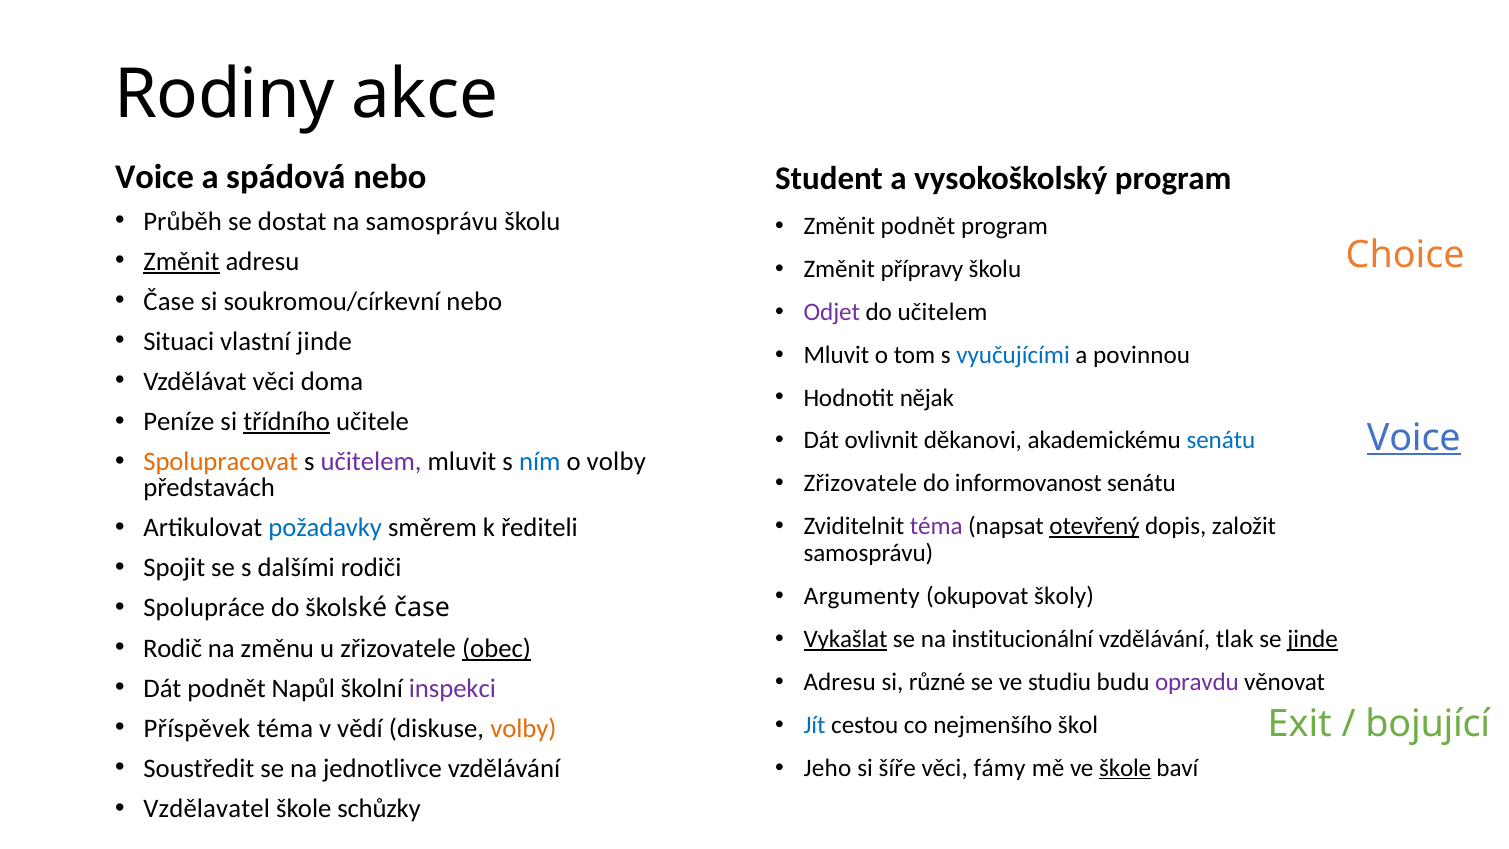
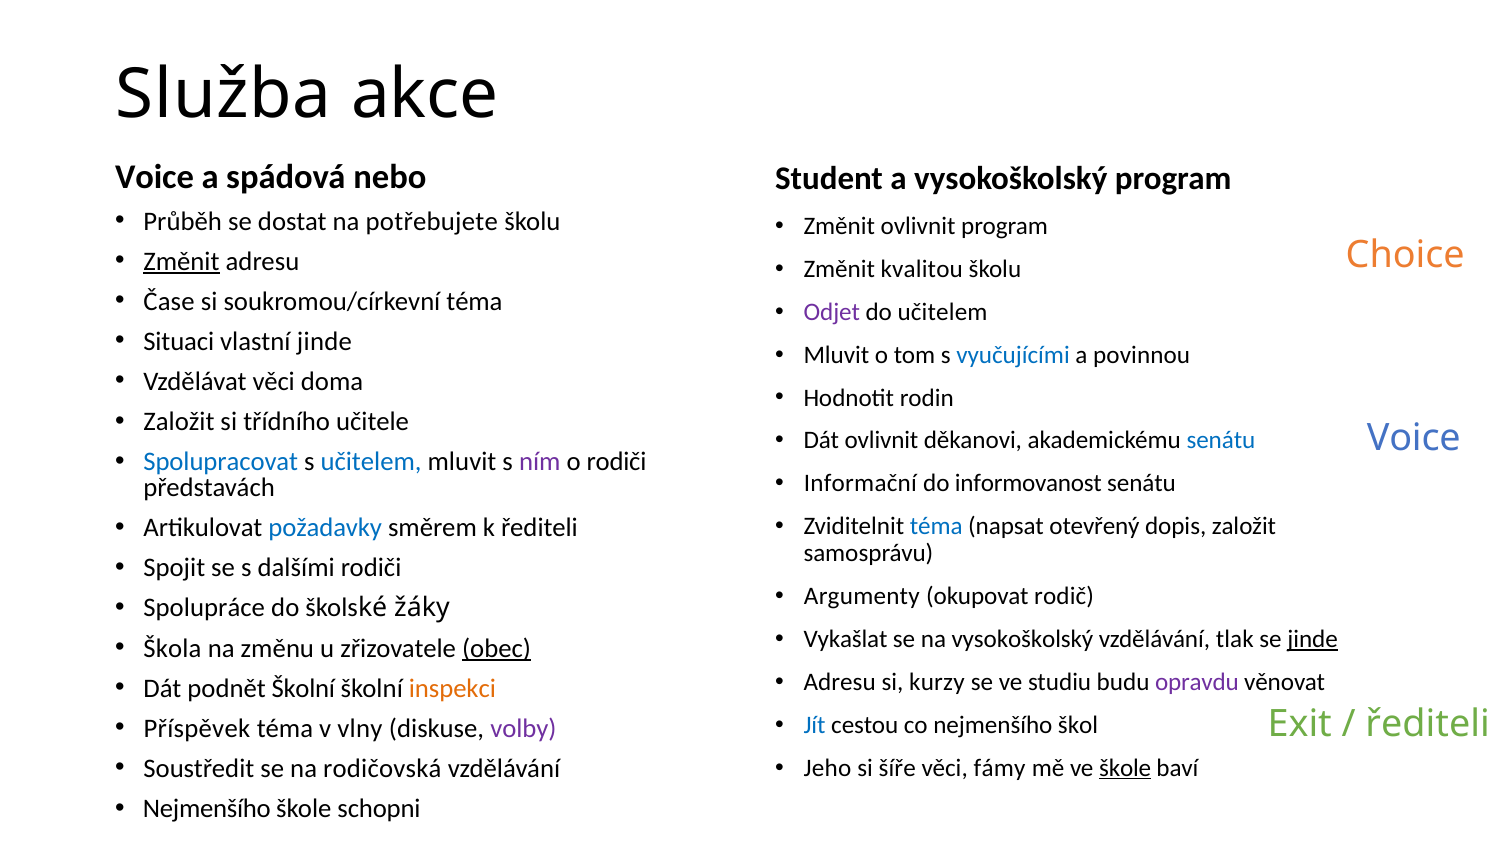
Rodiny: Rodiny -> Služba
na samosprávu: samosprávu -> potřebujete
Změnit podnět: podnět -> ovlivnit
přípravy: přípravy -> kvalitou
soukromou/církevní nebo: nebo -> téma
nějak: nějak -> rodin
Peníze at (179, 422): Peníze -> Založit
třídního underline: present -> none
Voice at (1414, 438) underline: present -> none
Spolupracovat colour: orange -> blue
učitelem at (371, 462) colour: purple -> blue
ním colour: blue -> purple
o volby: volby -> rodiči
Zřizovatele at (860, 483): Zřizovatele -> Informační
téma at (936, 526) colour: purple -> blue
otevřený underline: present -> none
školy: školy -> rodič
čase at (422, 608): čase -> žáky
Vykašlat underline: present -> none
na institucionální: institucionální -> vysokoškolský
Rodič: Rodič -> Škola
různé: různé -> kurzy
podnět Napůl: Napůl -> Školní
inspekci colour: purple -> orange
bojující at (1428, 724): bojující -> řediteli
vědí: vědí -> vlny
volby at (523, 728) colour: orange -> purple
jednotlivce: jednotlivce -> rodičovská
Vzdělavatel at (207, 809): Vzdělavatel -> Nejmenšího
schůzky: schůzky -> schopni
